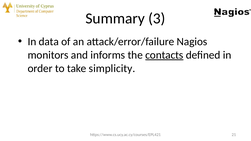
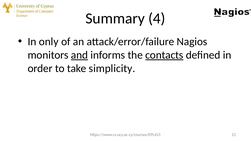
3: 3 -> 4
data: data -> only
and underline: none -> present
